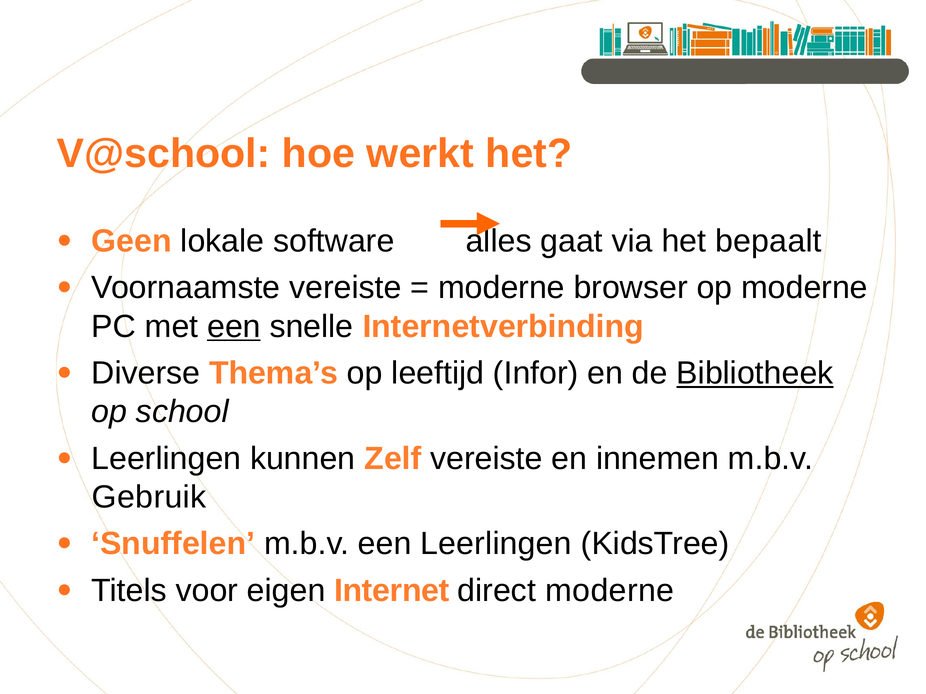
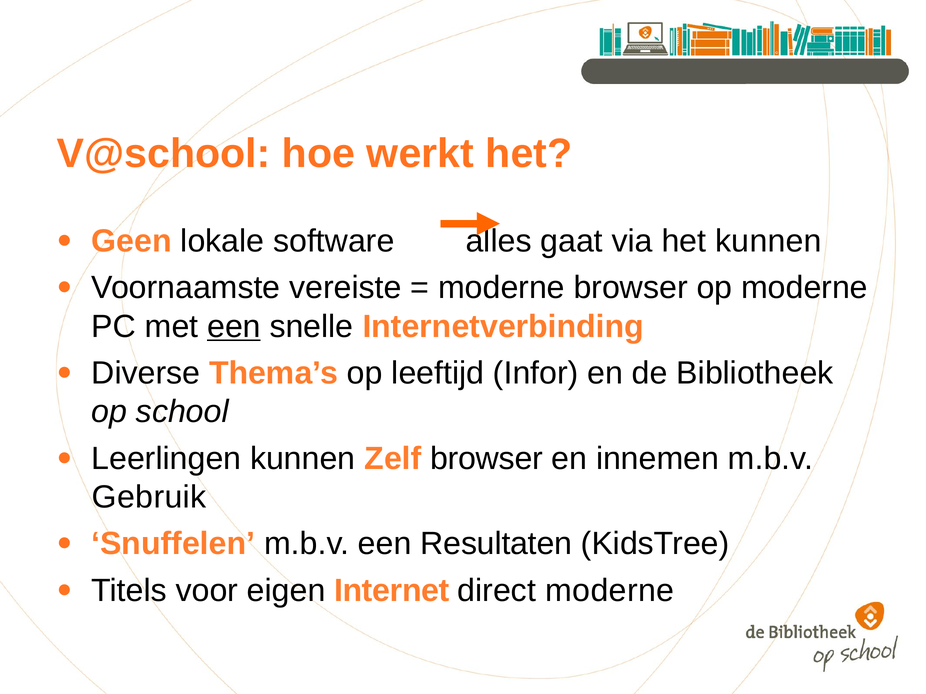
het bepaalt: bepaalt -> kunnen
Bibliotheek underline: present -> none
Zelf vereiste: vereiste -> browser
een Leerlingen: Leerlingen -> Resultaten
